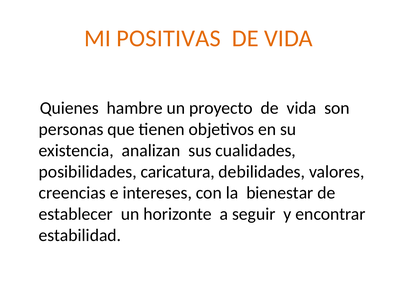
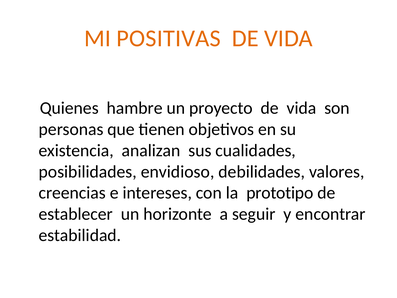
caricatura: caricatura -> envidioso
bienestar: bienestar -> prototipo
